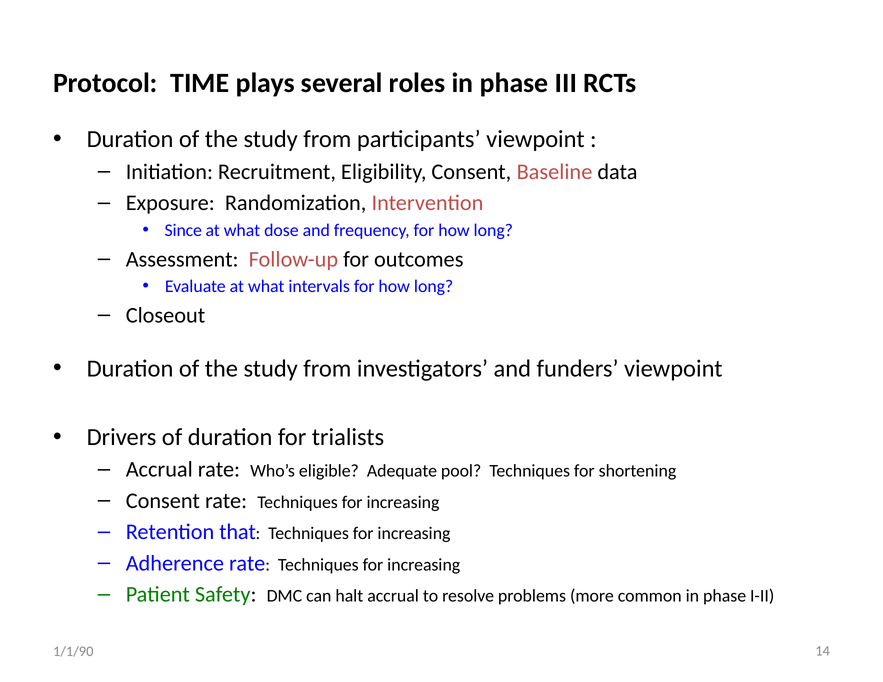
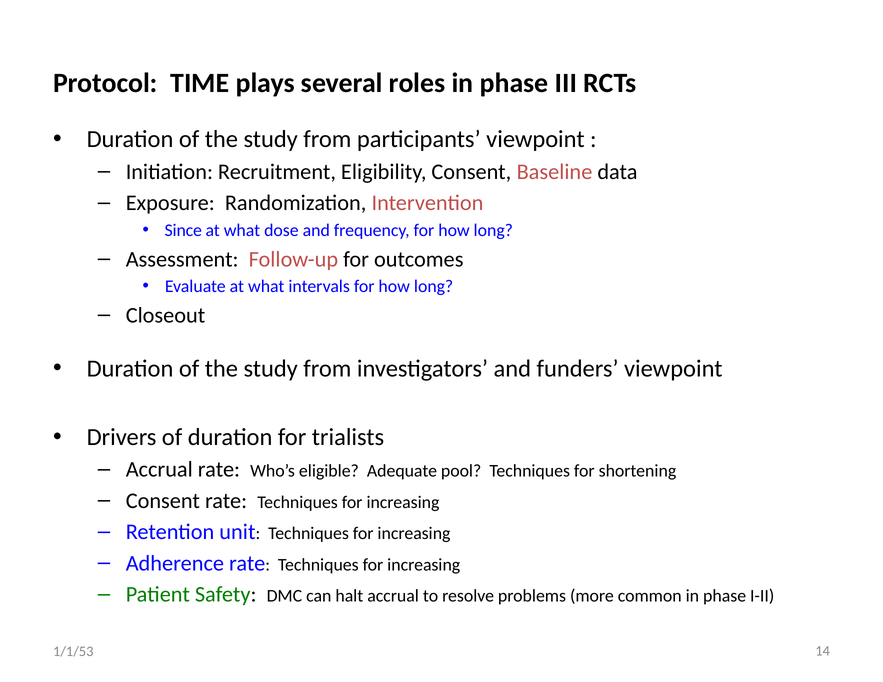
that: that -> unit
1/1/90: 1/1/90 -> 1/1/53
